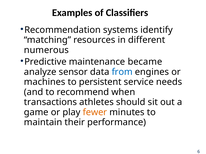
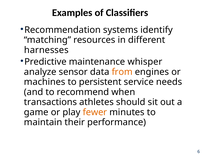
numerous: numerous -> harnesses
became: became -> whisper
from colour: blue -> orange
